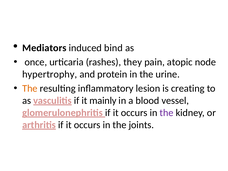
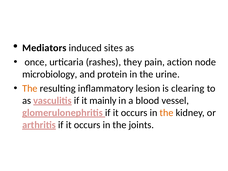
bind: bind -> sites
atopic: atopic -> action
hypertrophy: hypertrophy -> microbiology
creating: creating -> clearing
the at (167, 113) colour: purple -> orange
